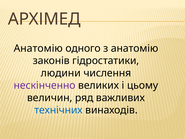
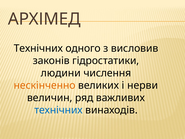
Анатомію at (38, 48): Анатомію -> Технічних
з анатомію: анатомію -> висловив
нескінченно colour: purple -> orange
цьому: цьому -> нерви
